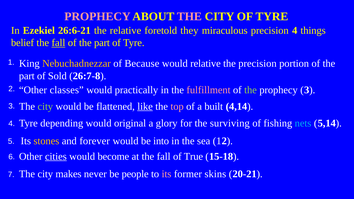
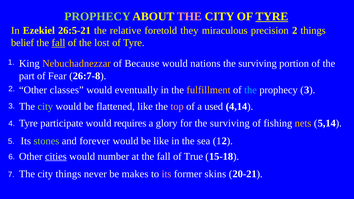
PROPHECY at (97, 17) colour: pink -> light green
TYRE at (272, 17) underline: none -> present
26:6-21: 26:6-21 -> 26:5-21
precision 4: 4 -> 2
part at (102, 43): part -> lost
would relative: relative -> nations
precision at (257, 64): precision -> surviving
Sold: Sold -> Fear
practically: practically -> eventually
fulfillment colour: pink -> yellow
the at (251, 90) colour: light green -> light blue
like at (145, 106) underline: present -> none
built: built -> used
depending: depending -> participate
original: original -> requires
nets colour: light blue -> yellow
stones colour: yellow -> light green
be into: into -> like
become: become -> number
city makes: makes -> things
people: people -> makes
